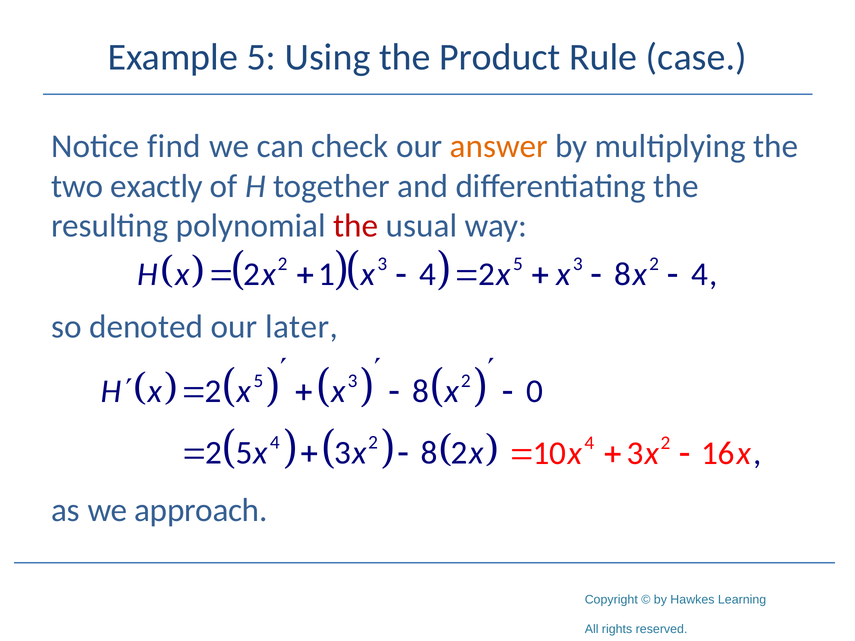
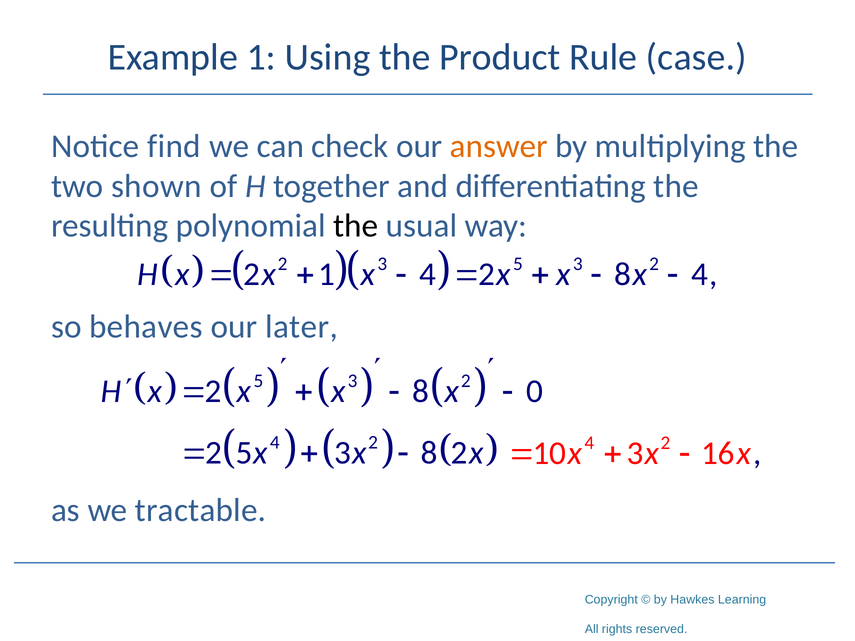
Example 5: 5 -> 1
exactly: exactly -> shown
the at (356, 226) colour: red -> black
denoted: denoted -> behaves
approach: approach -> tractable
